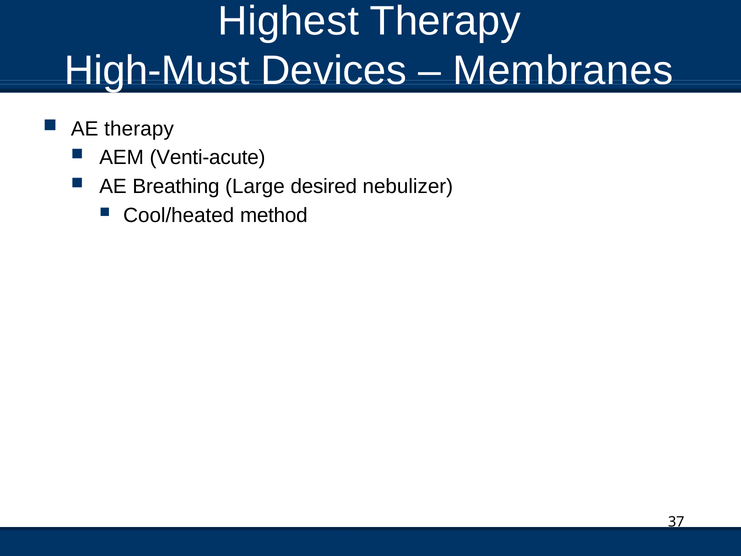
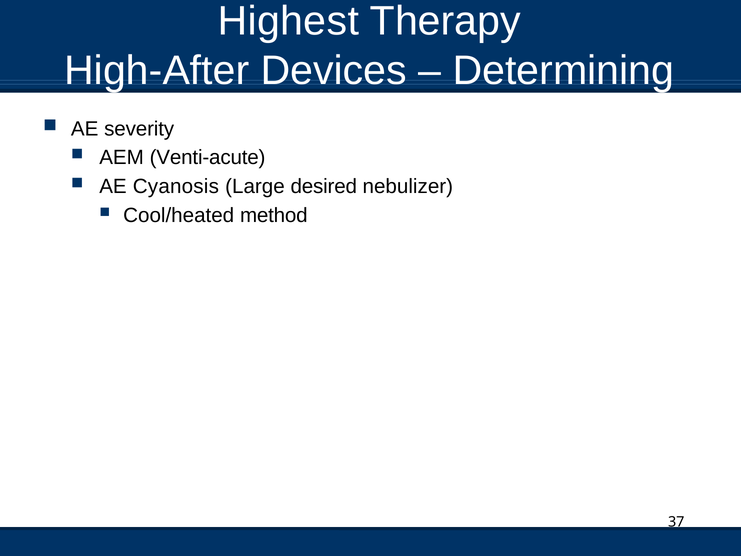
High-Must: High-Must -> High-After
Membranes: Membranes -> Determining
AE therapy: therapy -> severity
Breathing: Breathing -> Cyanosis
